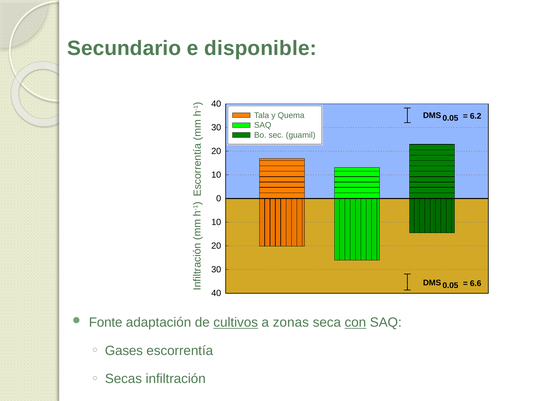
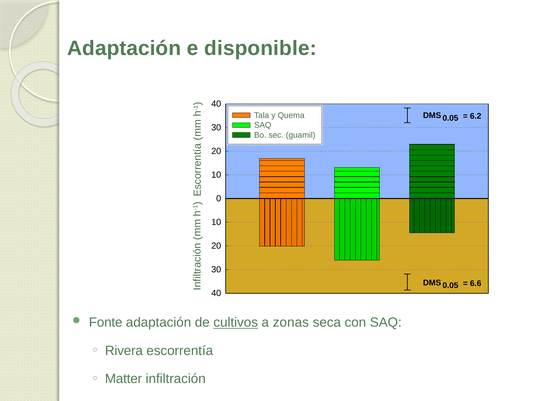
Secundario at (124, 48): Secundario -> Adaptación
con underline: present -> none
Gases: Gases -> Rivera
Secas: Secas -> Matter
